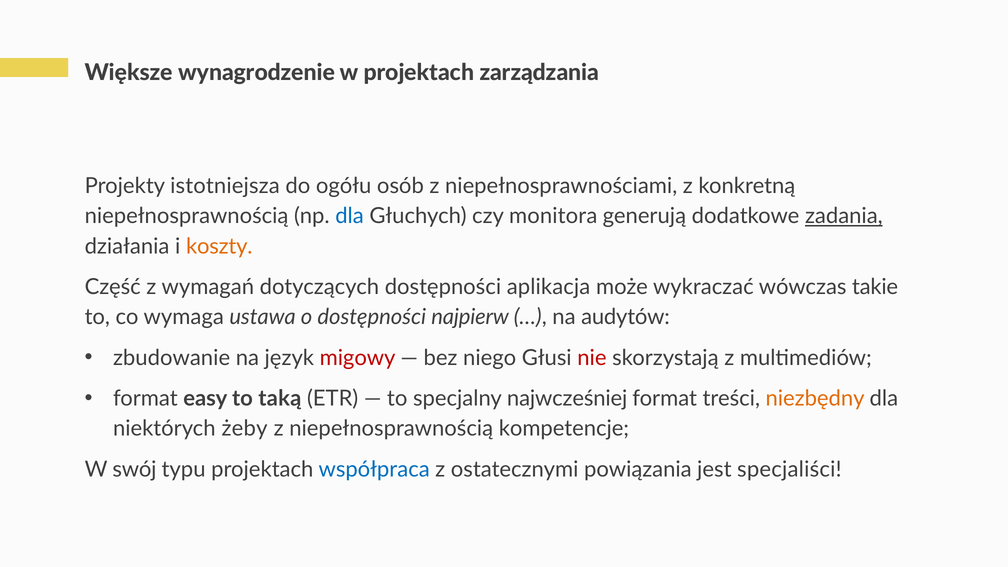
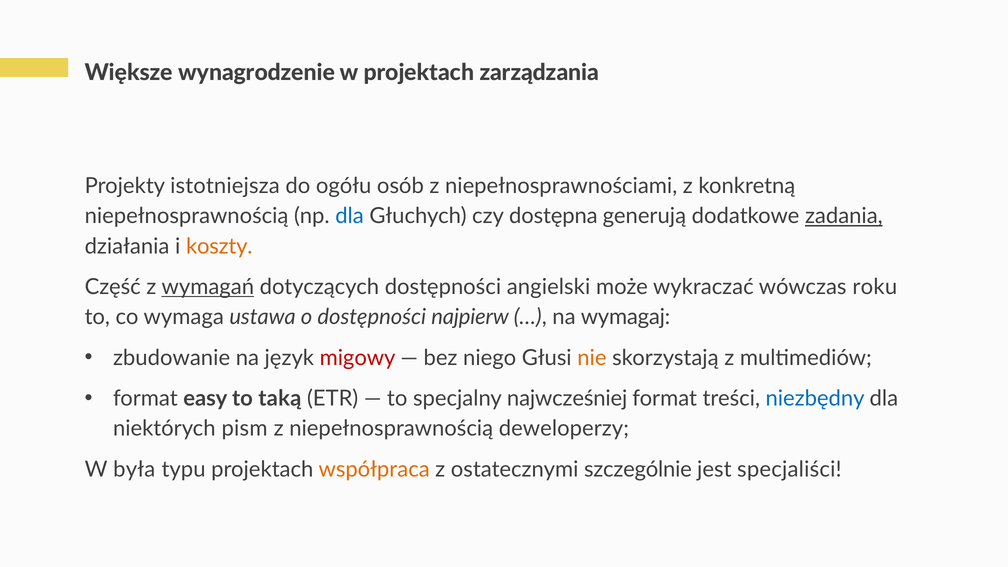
monitora: monitora -> dostępna
wymagań underline: none -> present
aplikacja: aplikacja -> angielski
takie: takie -> roku
audytów: audytów -> wymagaj
nie colour: red -> orange
niezbędny colour: orange -> blue
żeby: żeby -> pism
kompetencje: kompetencje -> deweloperzy
swój: swój -> była
współpraca colour: blue -> orange
powiązania: powiązania -> szczególnie
